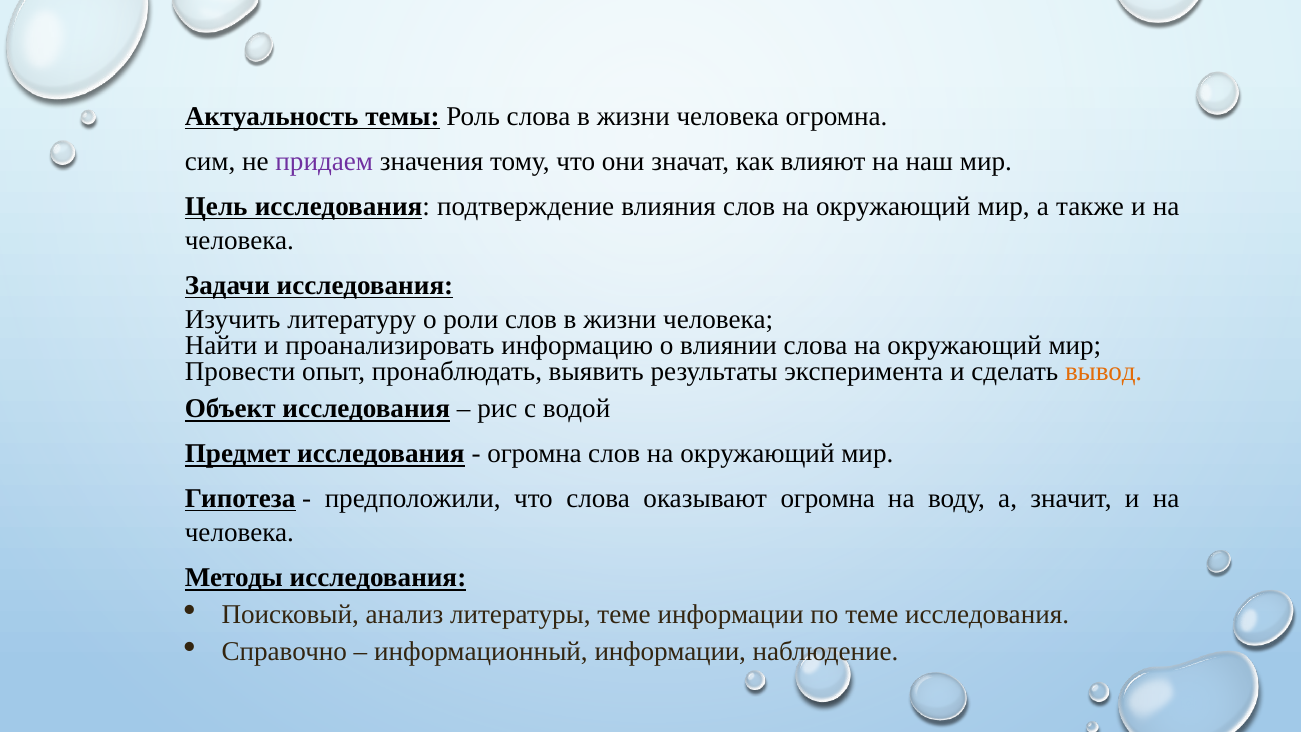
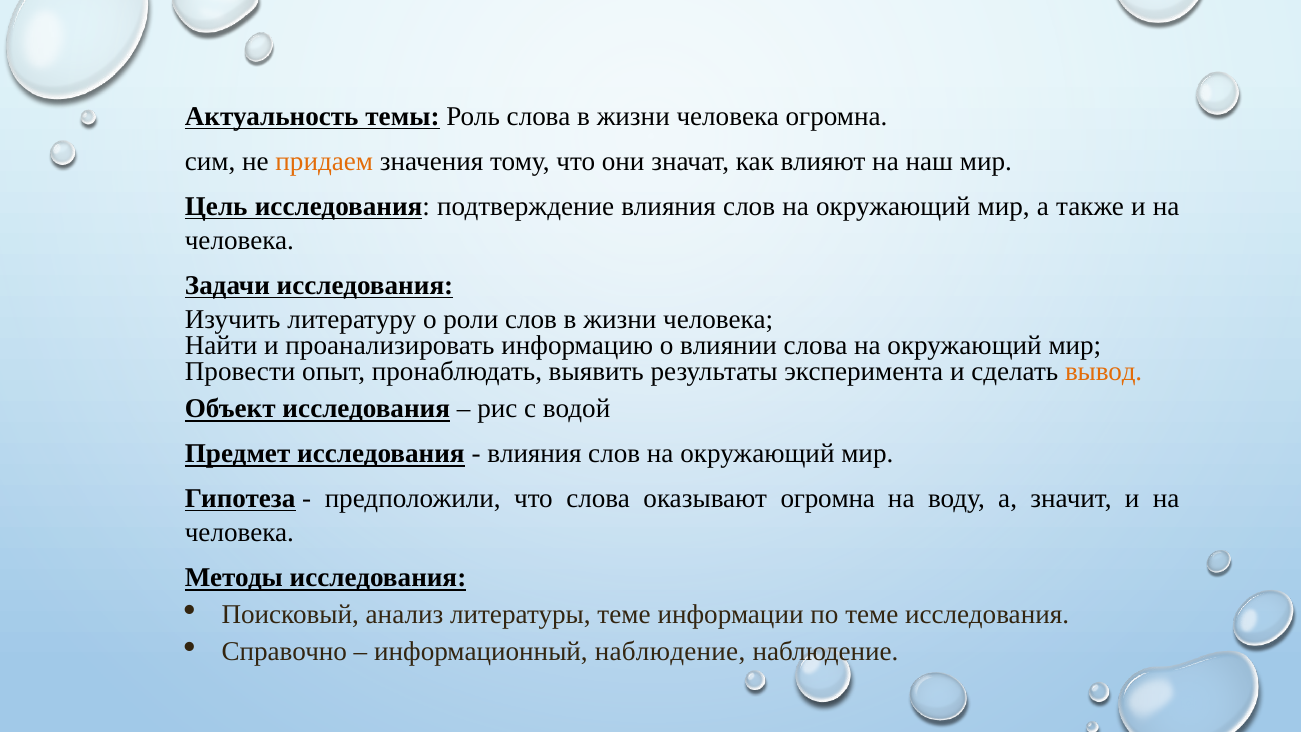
придаем colour: purple -> orange
огромна at (535, 454): огромна -> влияния
информационный информации: информации -> наблюдение
